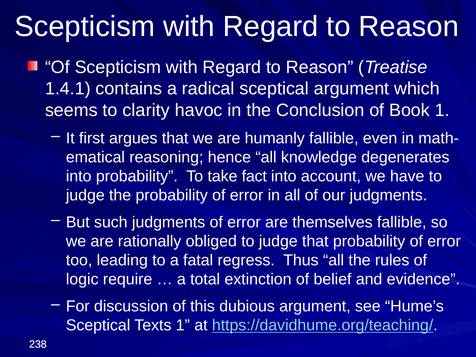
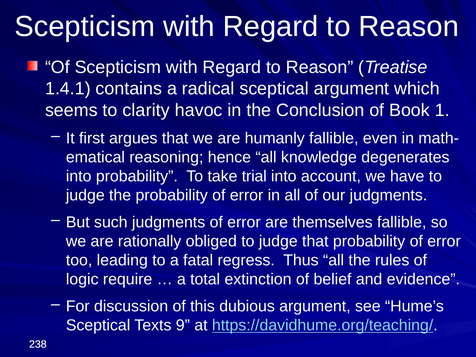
fact: fact -> trial
Texts 1: 1 -> 9
